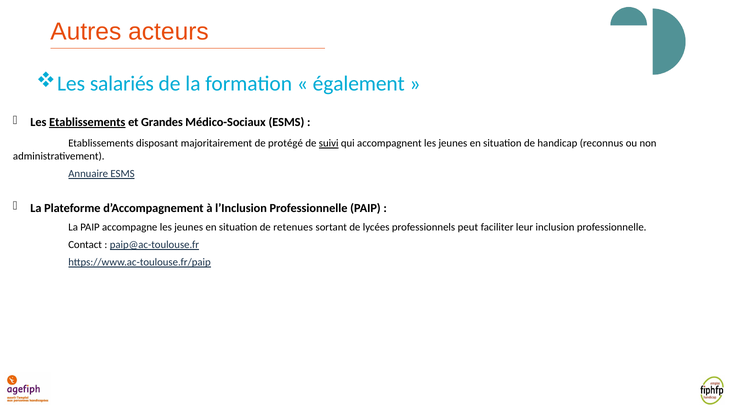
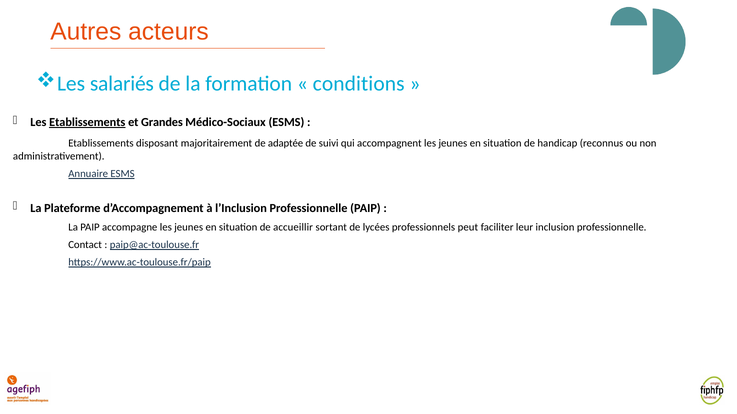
également: également -> conditions
protégé: protégé -> adaptée
suivi underline: present -> none
retenues: retenues -> accueillir
